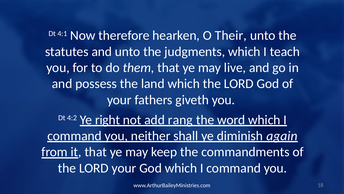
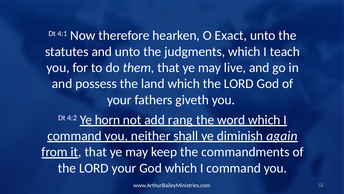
Their: Their -> Exact
right: right -> horn
